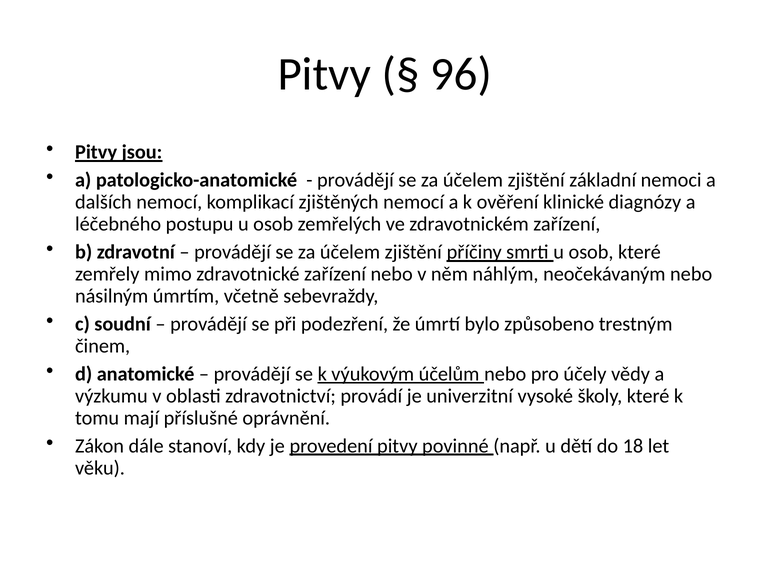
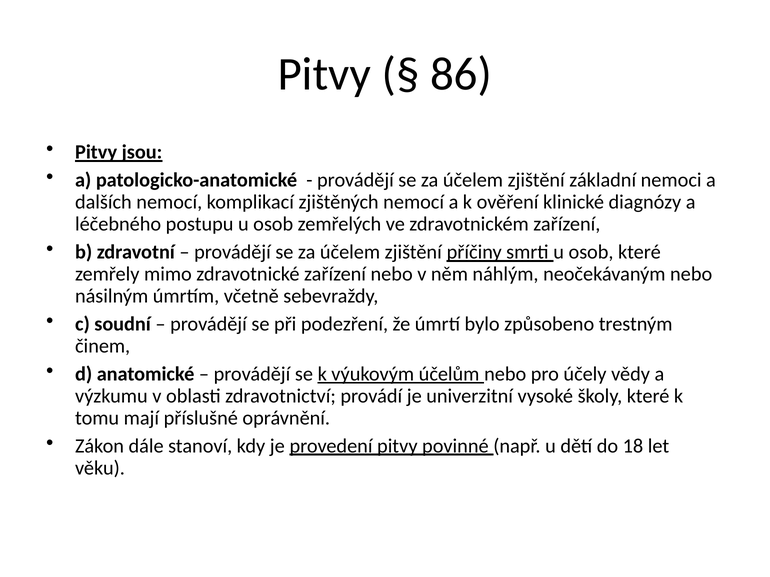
96: 96 -> 86
